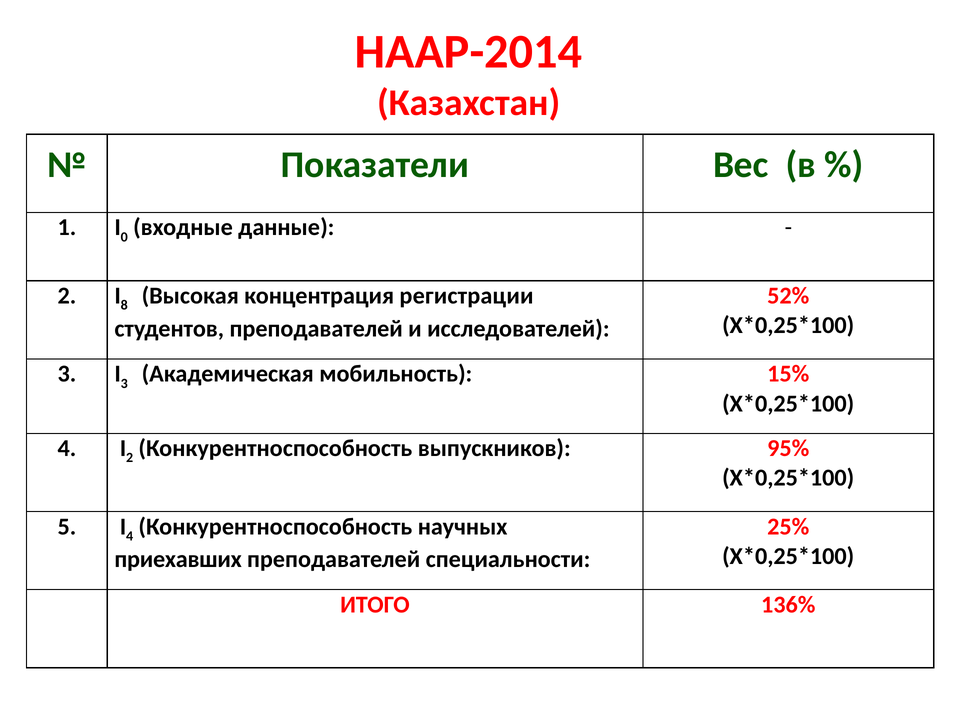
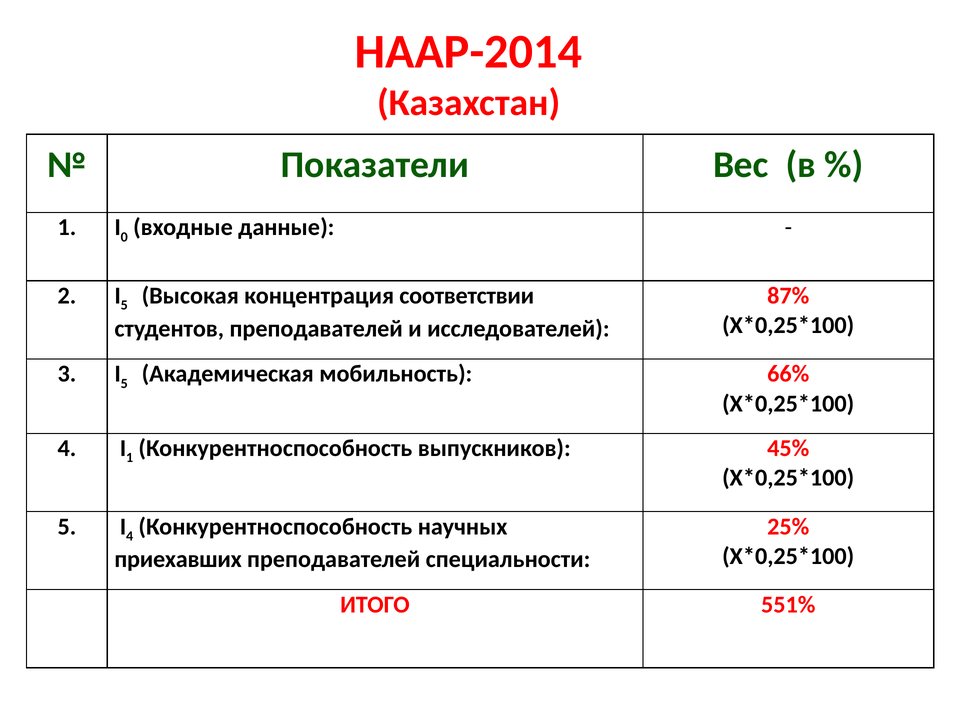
8 at (124, 305): 8 -> 5
регистрации: регистрации -> соответствии
52%: 52% -> 87%
3 at (124, 383): 3 -> 5
15%: 15% -> 66%
2 at (130, 458): 2 -> 1
95%: 95% -> 45%
136%: 136% -> 551%
